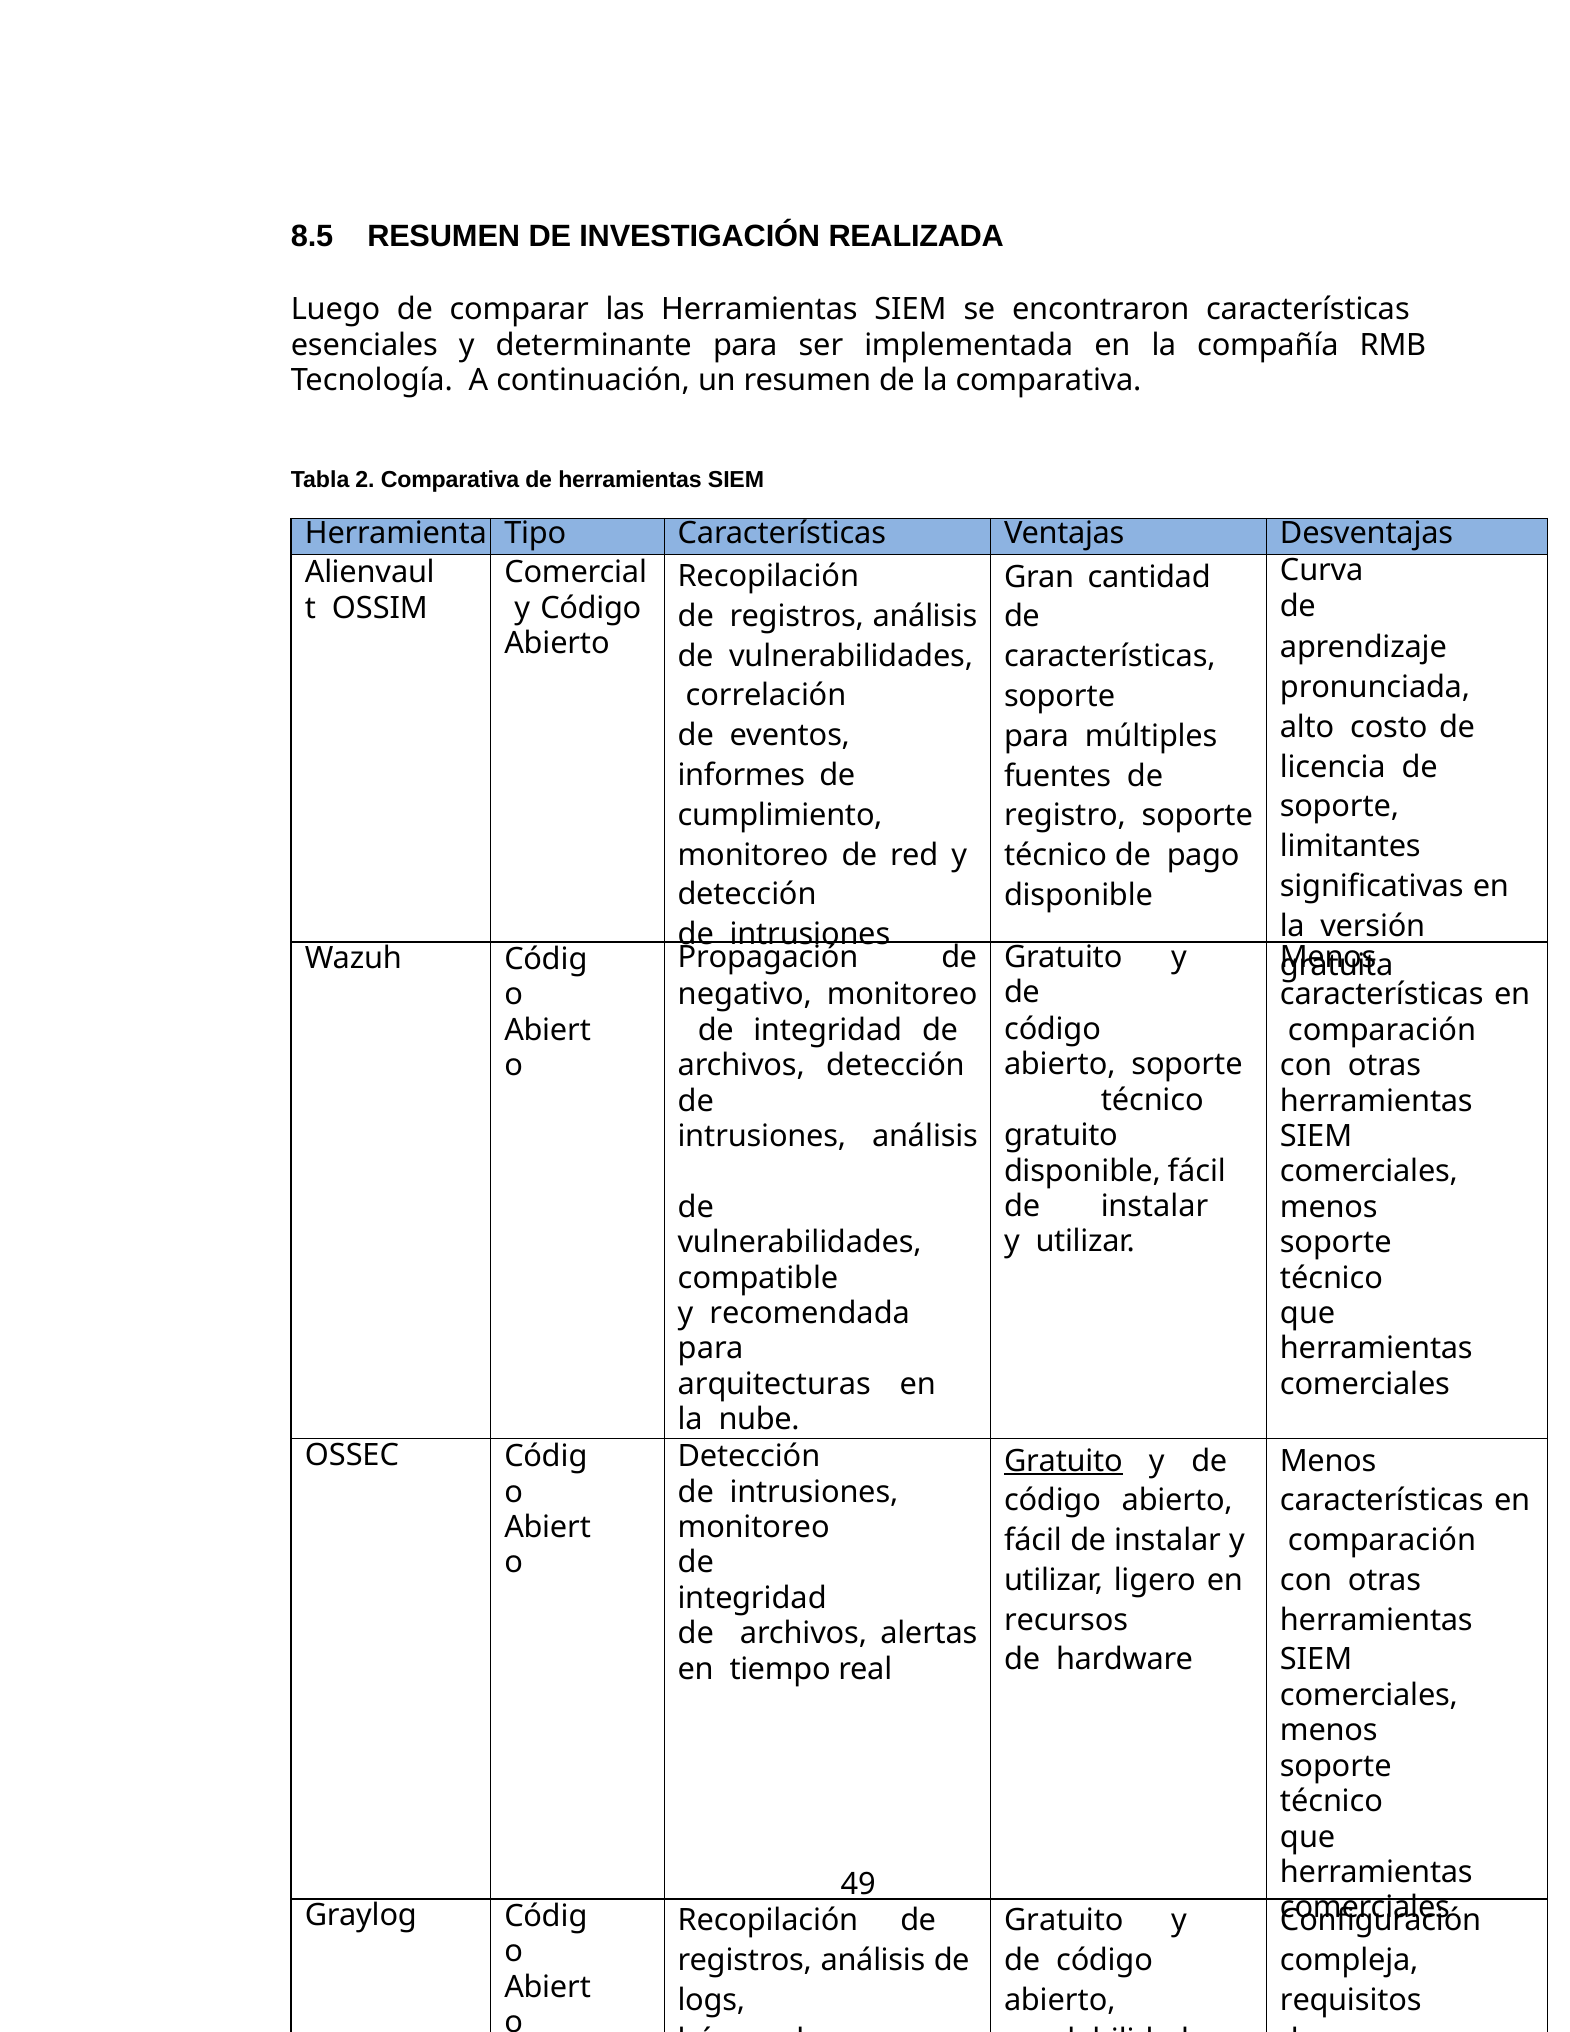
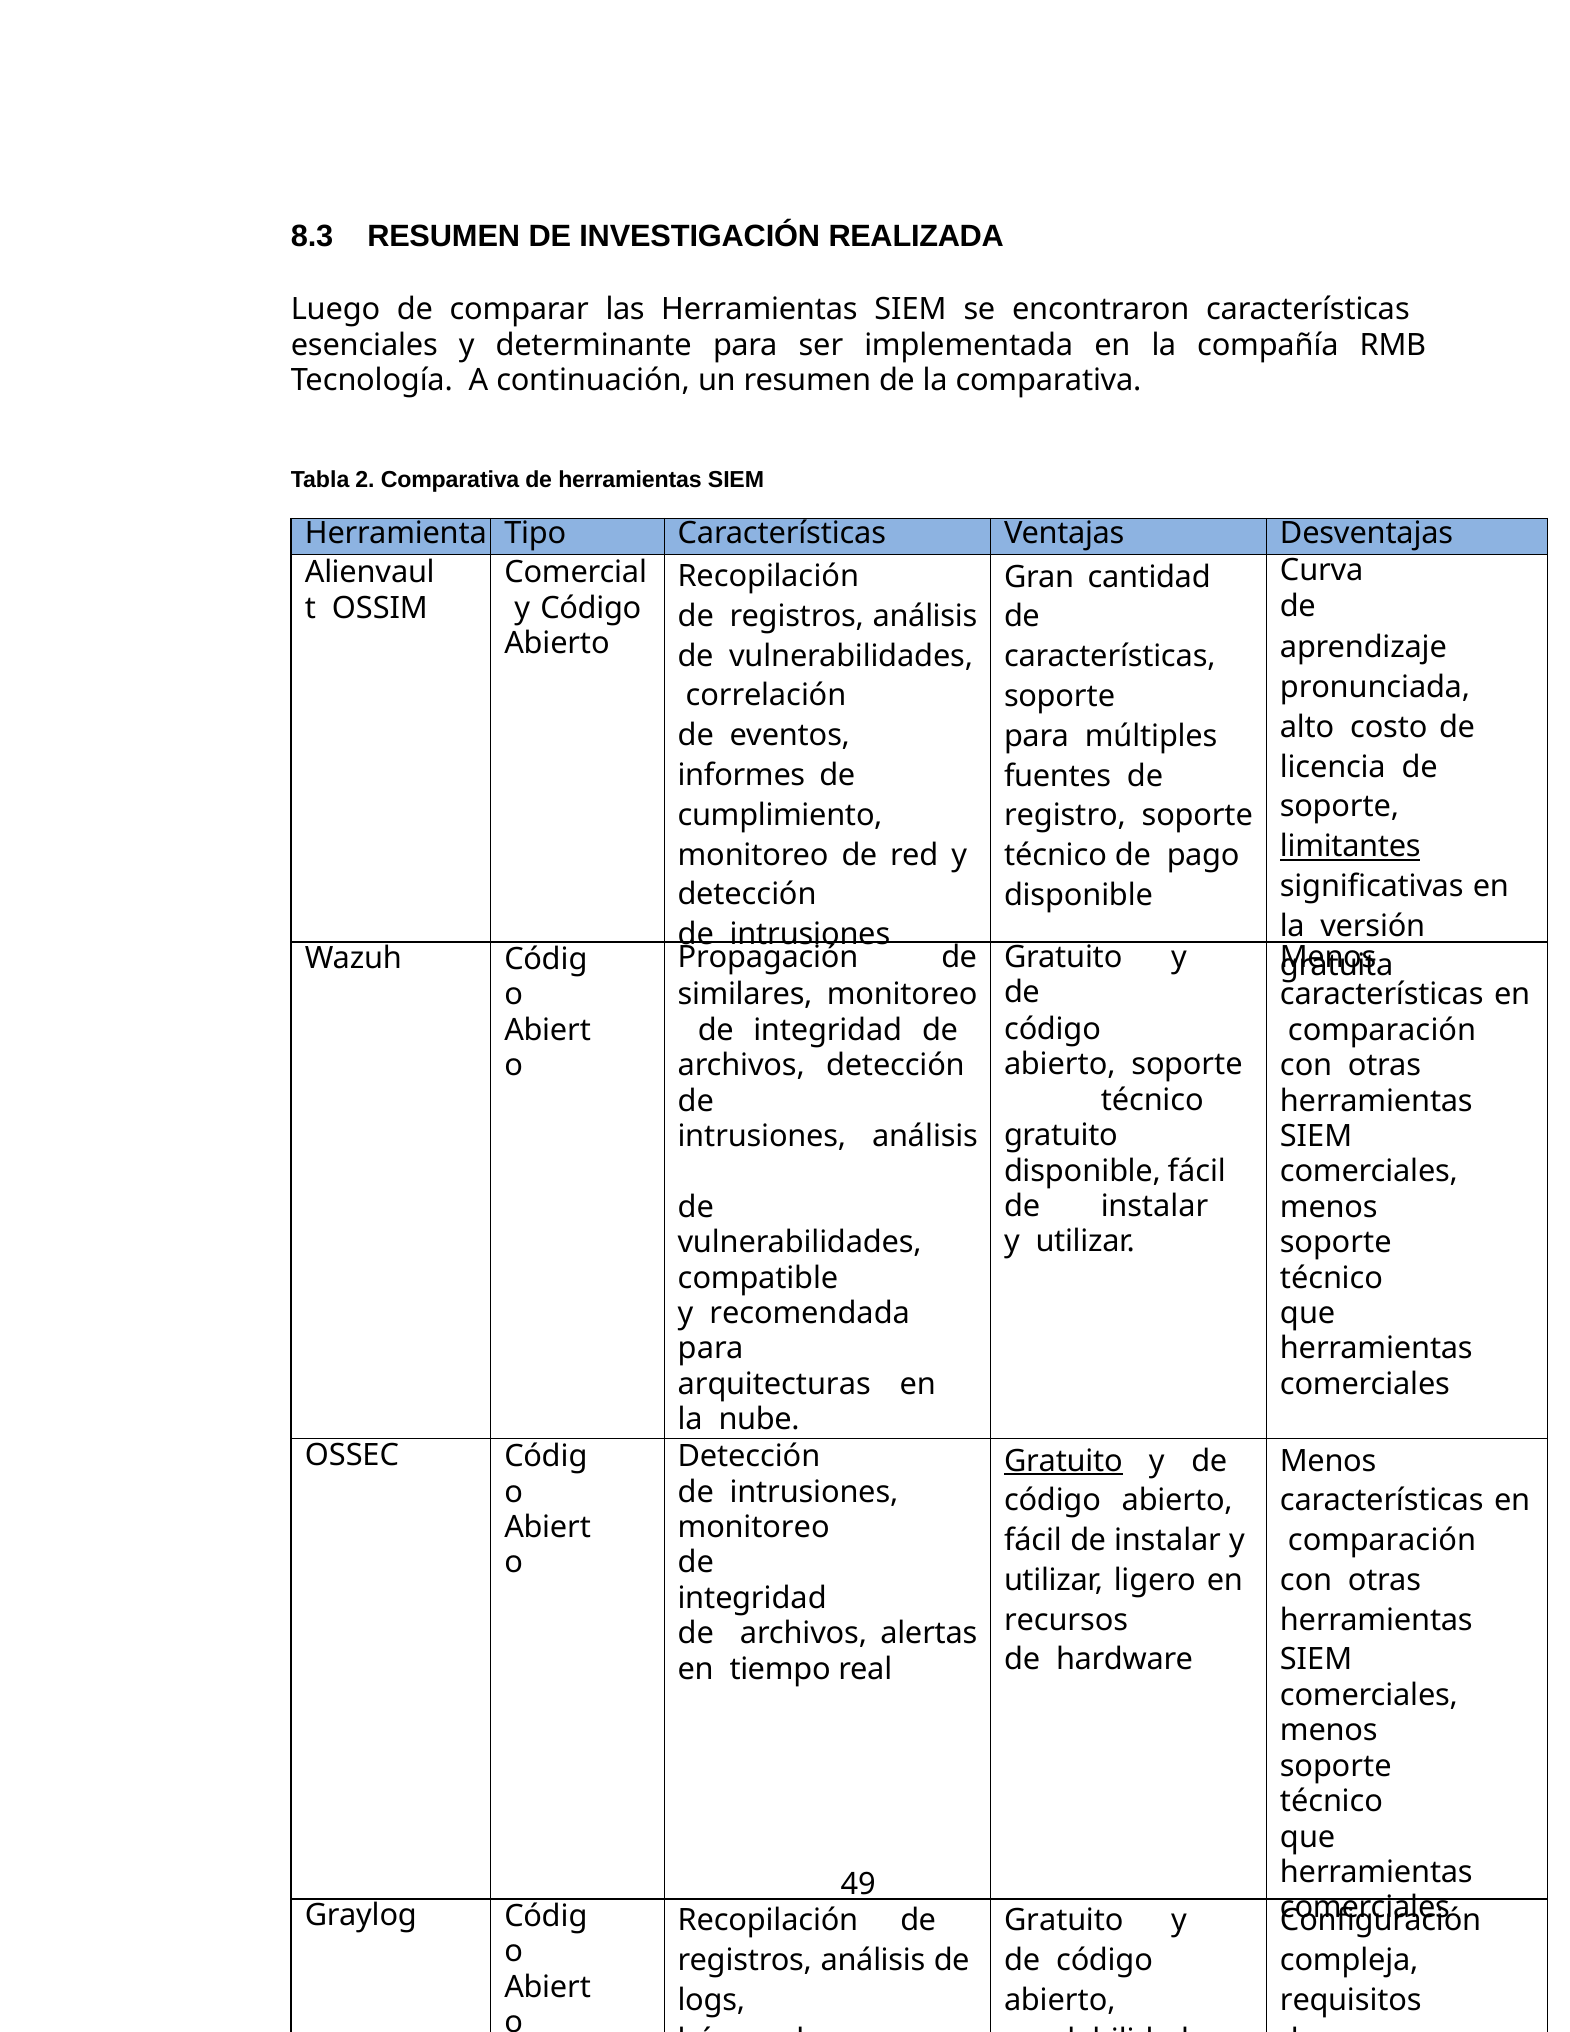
8.5: 8.5 -> 8.3
limitantes underline: none -> present
negativo: negativo -> similares
